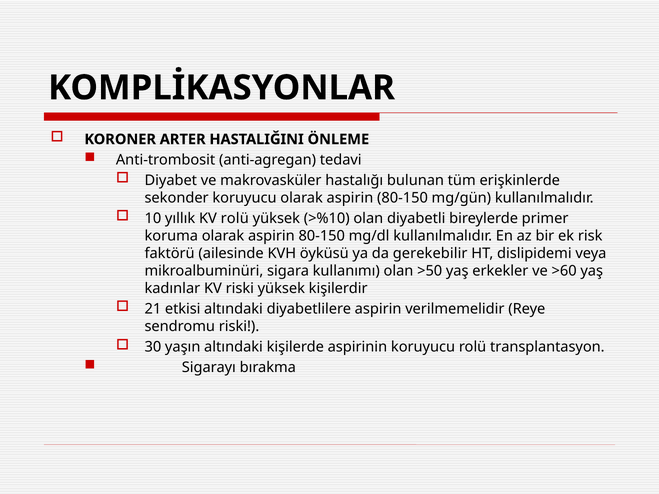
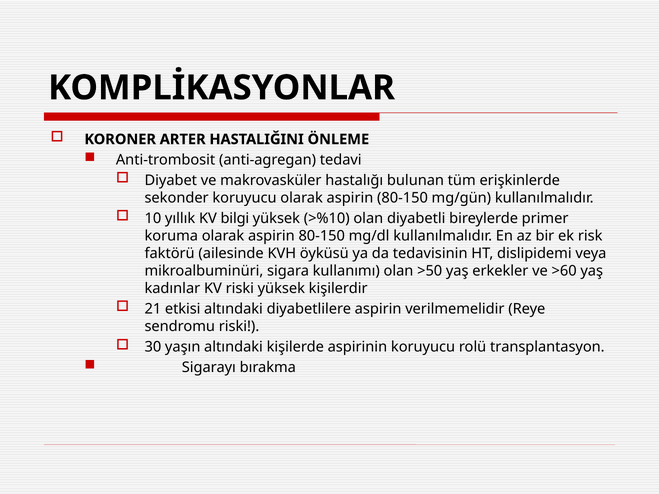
KV rolü: rolü -> bilgi
gerekebilir: gerekebilir -> tedavisinin
